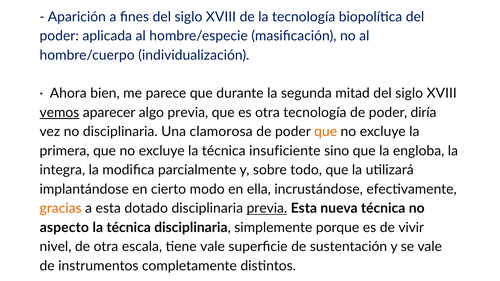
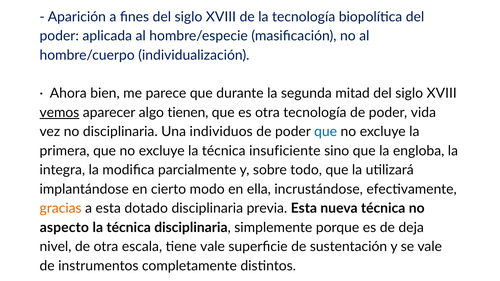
algo previa: previa -> tienen
diría: diría -> vida
clamorosa: clamorosa -> individuos
que at (326, 132) colour: orange -> blue
previa at (267, 209) underline: present -> none
vivir: vivir -> deja
